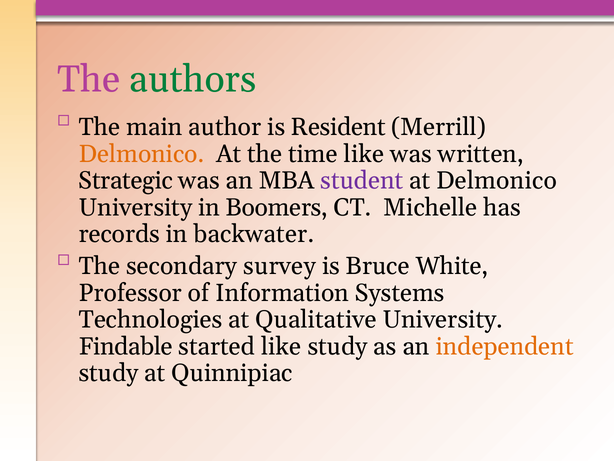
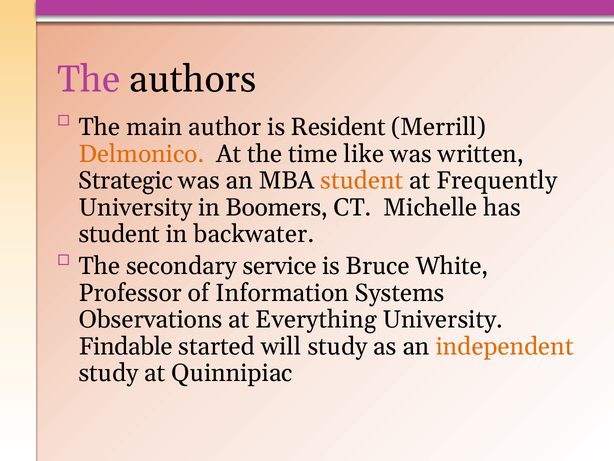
authors colour: green -> black
student at (362, 180) colour: purple -> orange
at Delmonico: Delmonico -> Frequently
records at (119, 234): records -> student
survey: survey -> service
Technologies: Technologies -> Observations
Qualitative: Qualitative -> Everything
started like: like -> will
